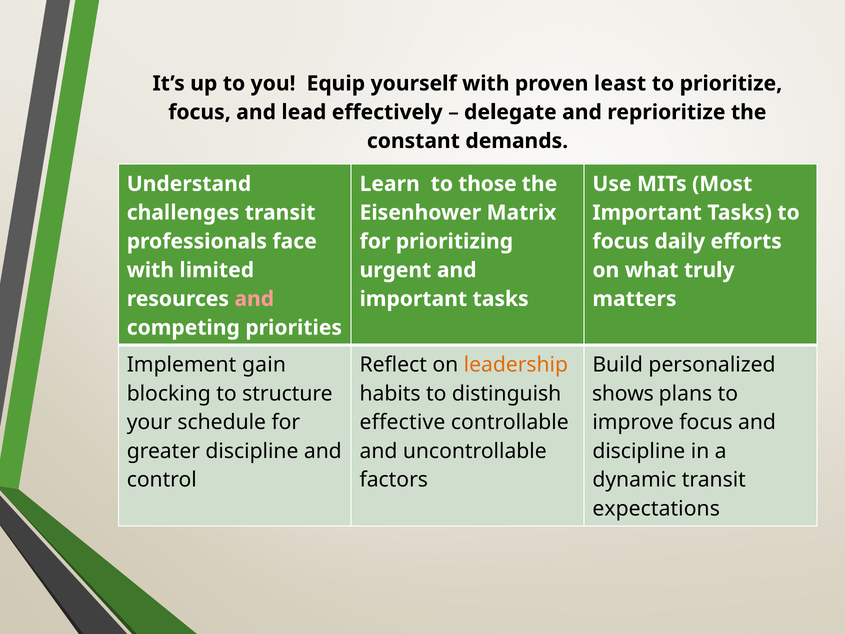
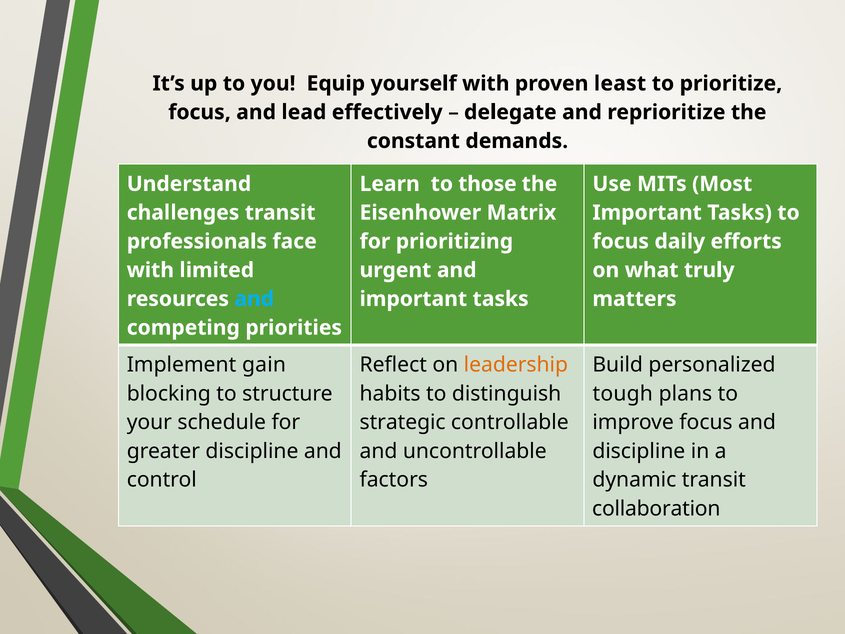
and at (254, 299) colour: pink -> light blue
shows: shows -> tough
effective: effective -> strategic
expectations: expectations -> collaboration
